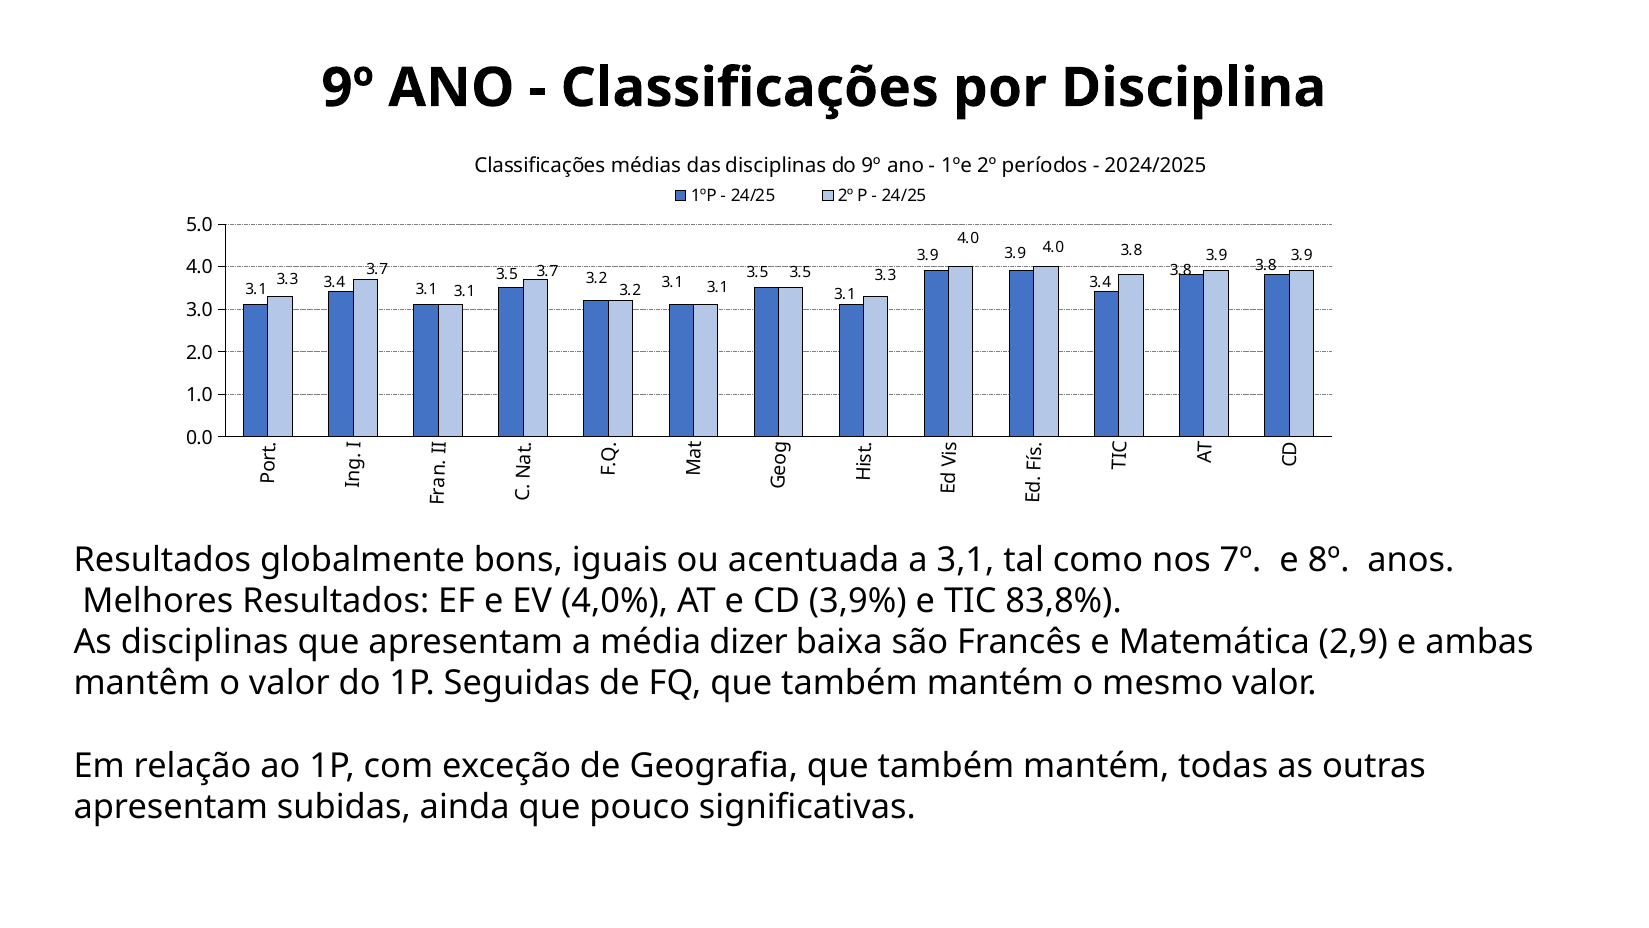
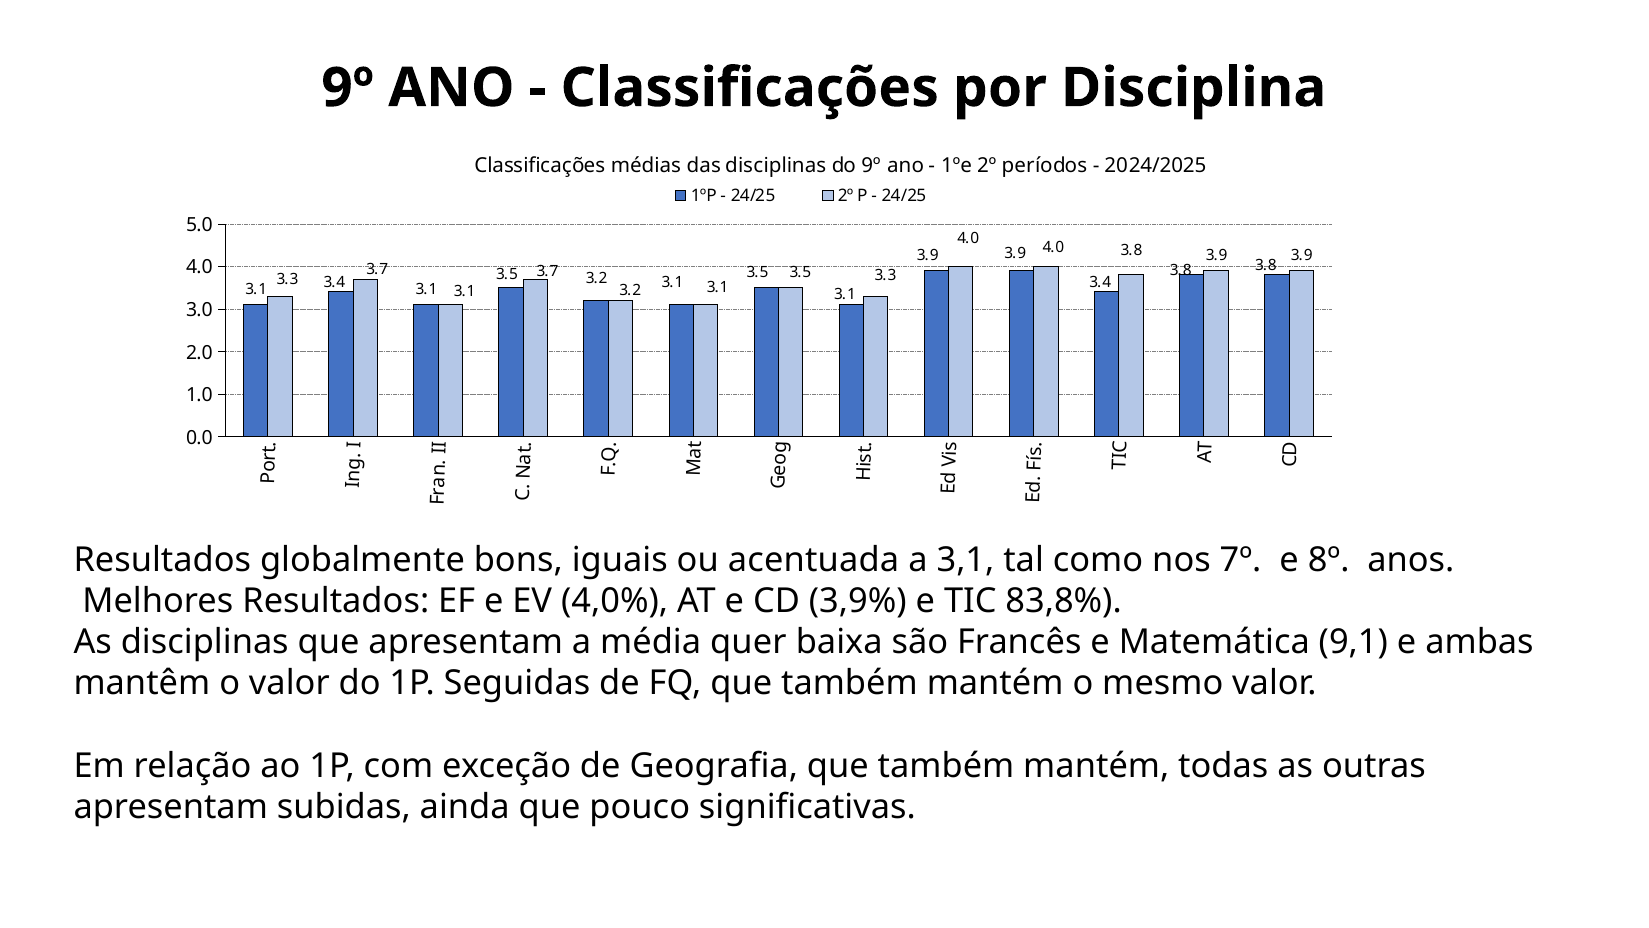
dizer: dizer -> quer
2,9: 2,9 -> 9,1
